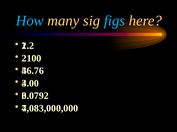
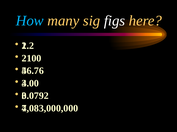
figs colour: light blue -> white
